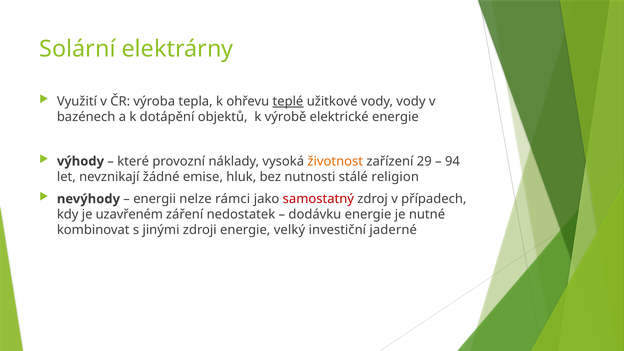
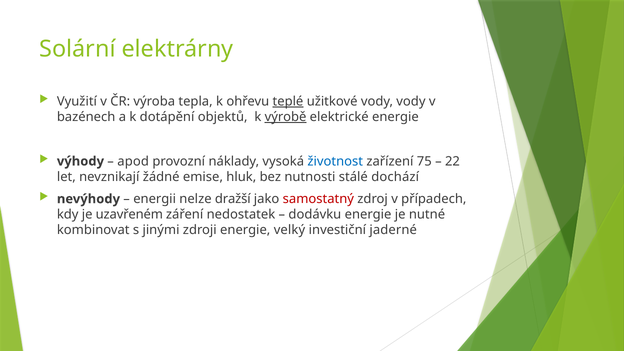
výrobě underline: none -> present
které: které -> apod
životnost colour: orange -> blue
29: 29 -> 75
94: 94 -> 22
religion: religion -> dochází
rámci: rámci -> dražší
